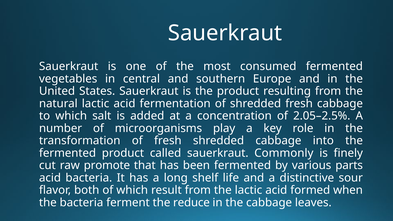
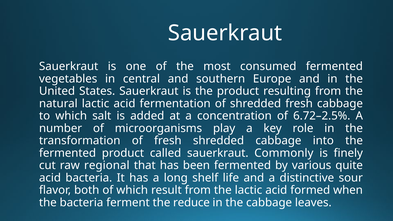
2.05–2.5%: 2.05–2.5% -> 6.72–2.5%
promote: promote -> regional
parts: parts -> quite
